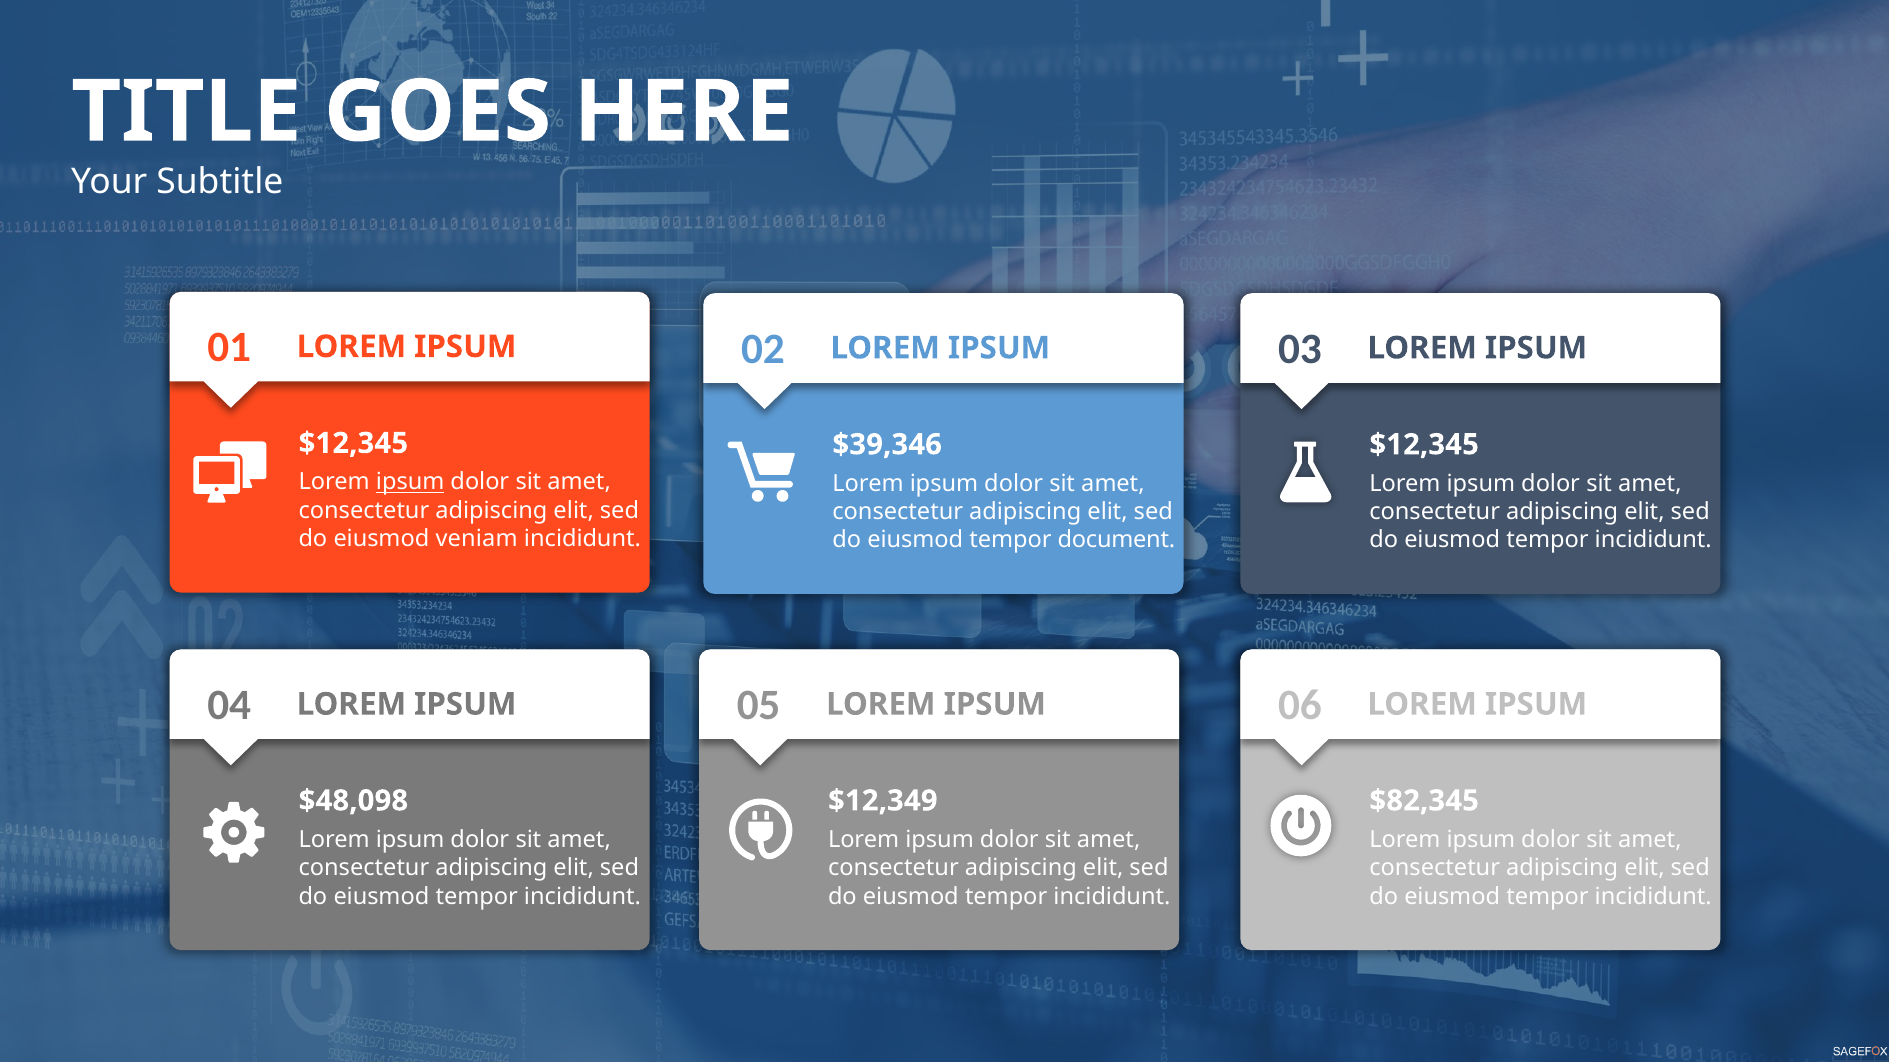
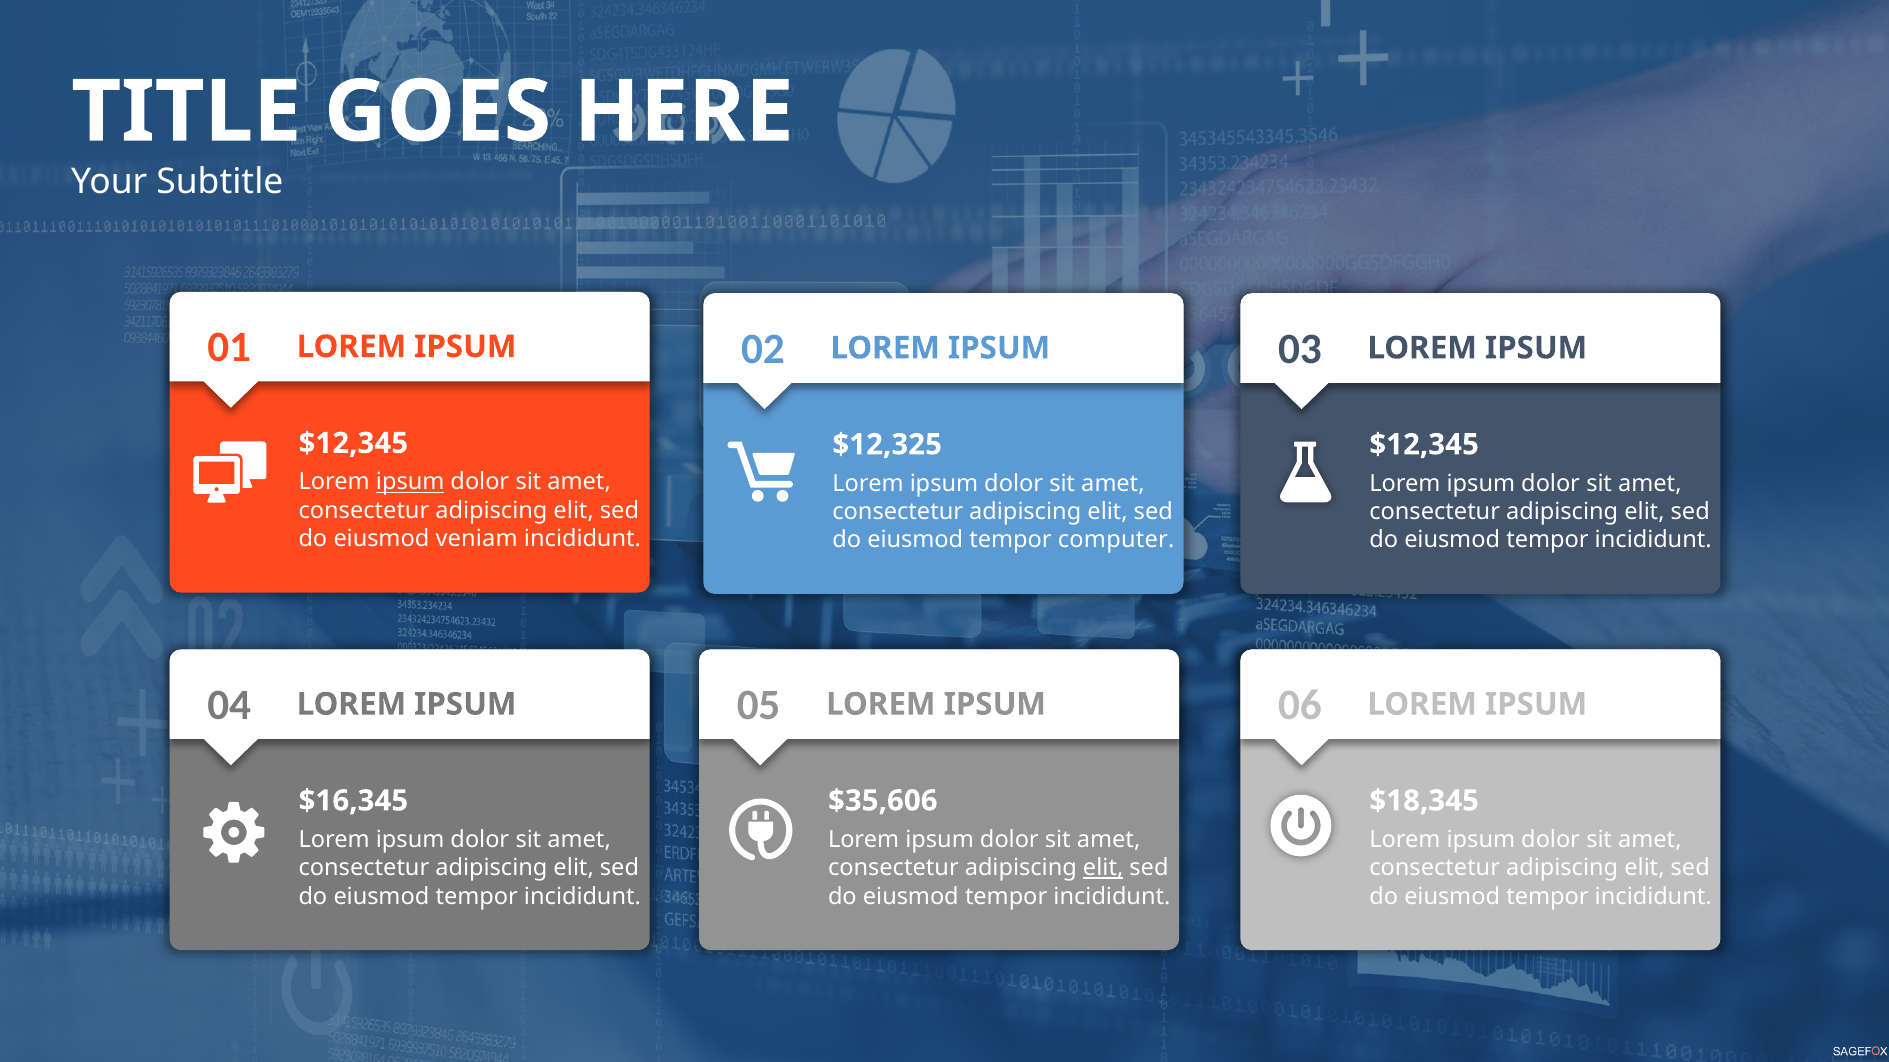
$39,346: $39,346 -> $12,325
document: document -> computer
$48,098: $48,098 -> $16,345
$12,349: $12,349 -> $35,606
$82,345: $82,345 -> $18,345
elit at (1103, 868) underline: none -> present
